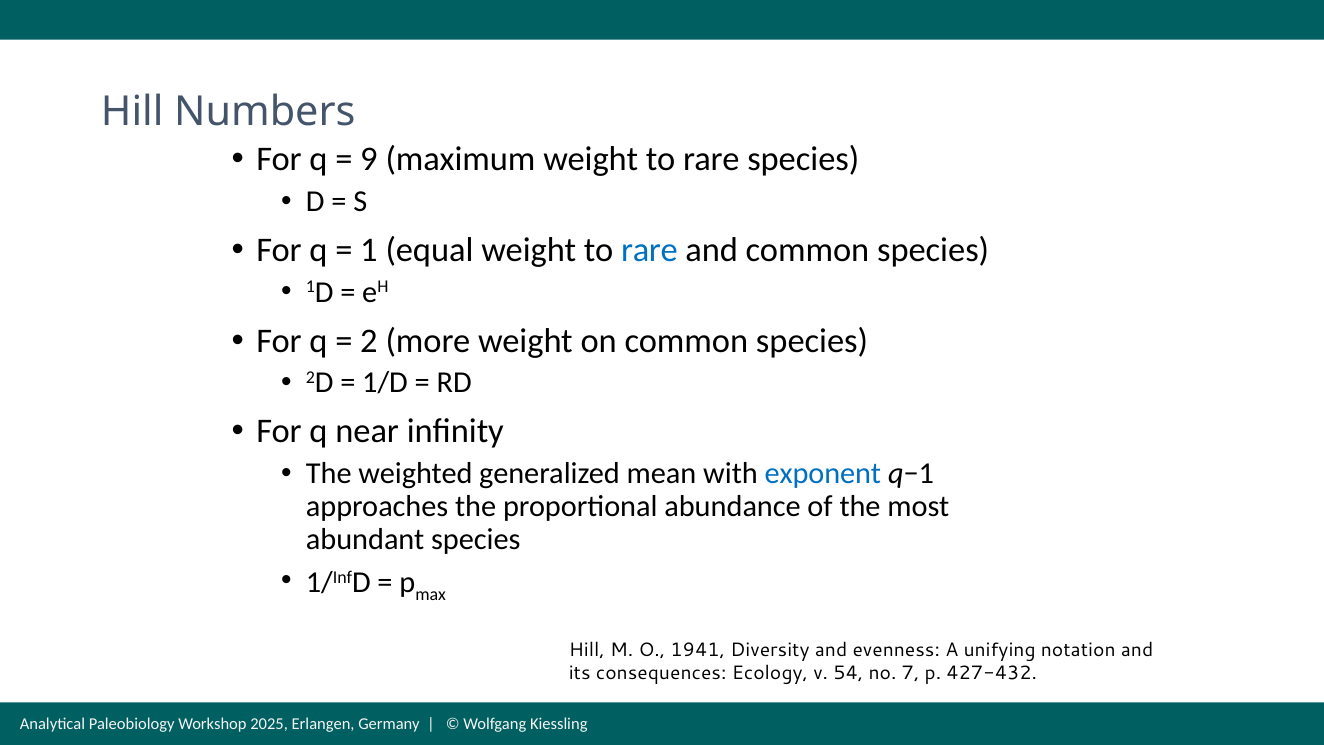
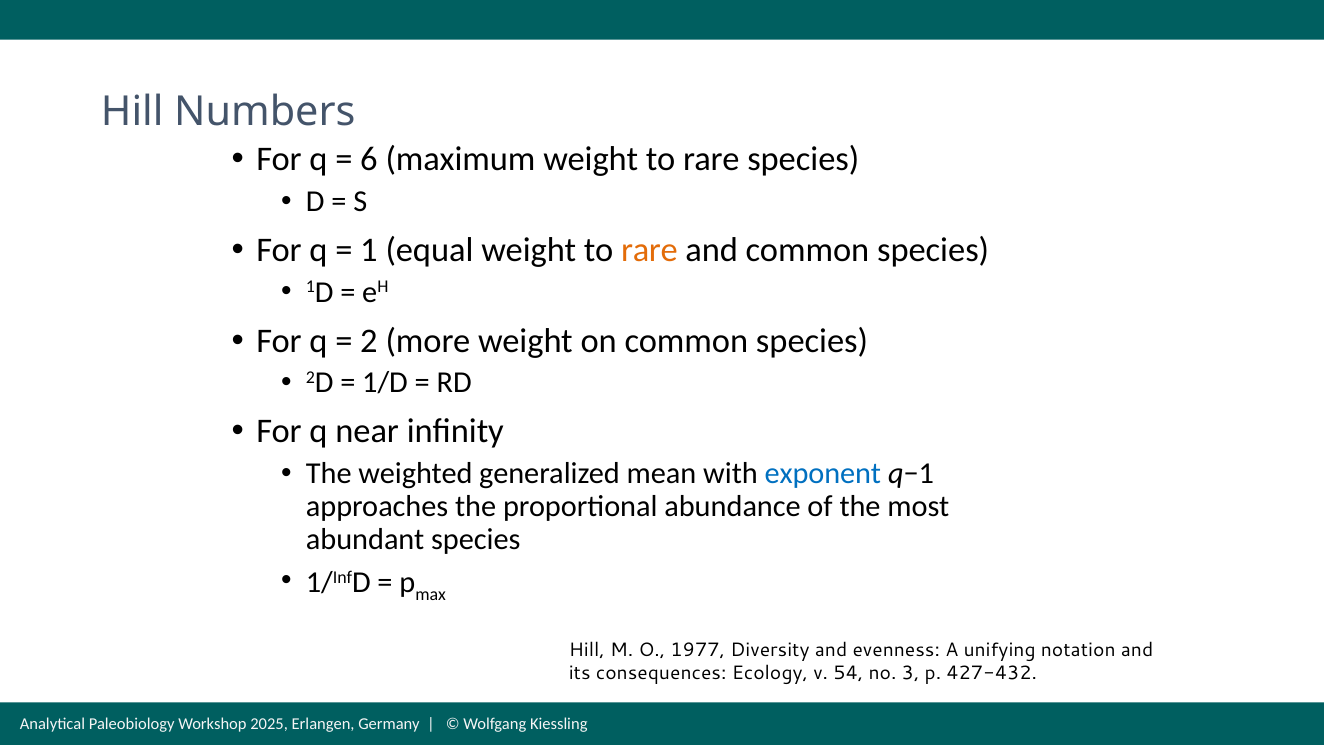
9: 9 -> 6
rare at (649, 250) colour: blue -> orange
1941: 1941 -> 1977
7: 7 -> 3
